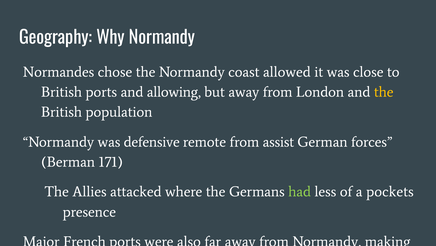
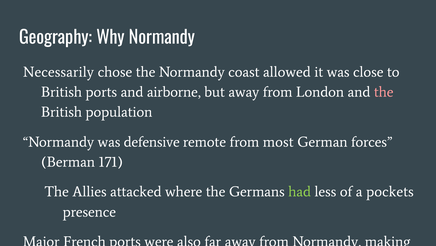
Normandes: Normandes -> Necessarily
allowing: allowing -> airborne
the at (384, 92) colour: yellow -> pink
assist: assist -> most
